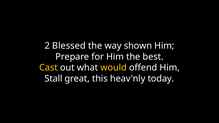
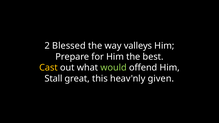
shown: shown -> valleys
would colour: yellow -> light green
today: today -> given
